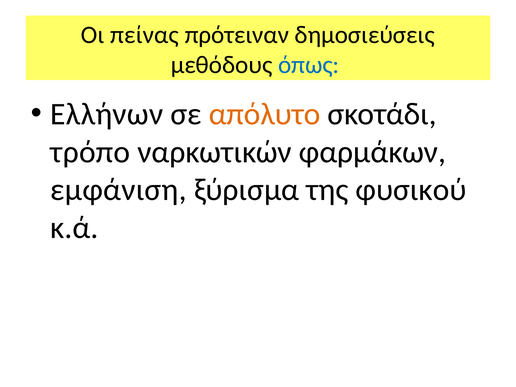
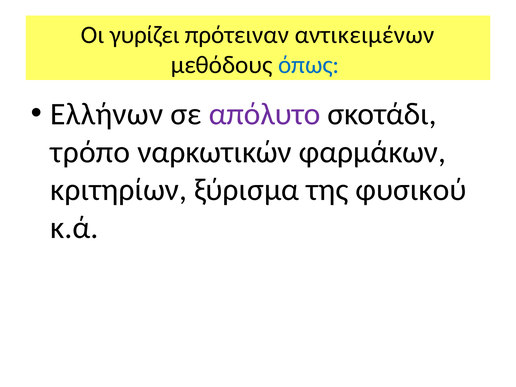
πείνας: πείνας -> γυρίζει
δημοσιεύσεις: δημοσιεύσεις -> αντικειμένων
απόλυτο colour: orange -> purple
εμφάνιση: εμφάνιση -> κριτηρίων
